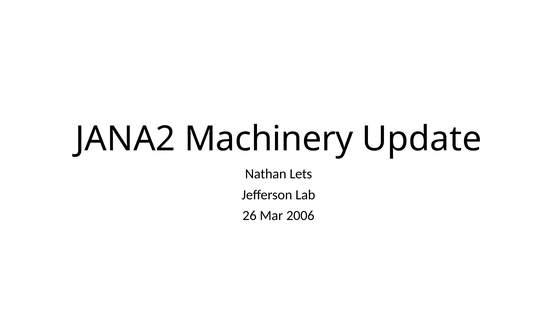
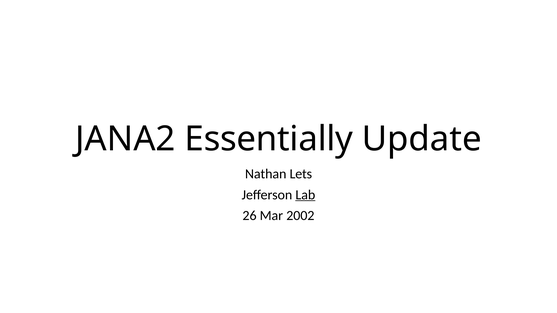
Machinery: Machinery -> Essentially
Lab underline: none -> present
2006: 2006 -> 2002
